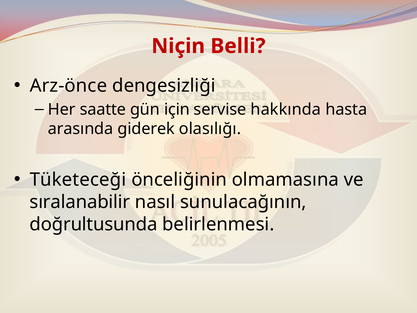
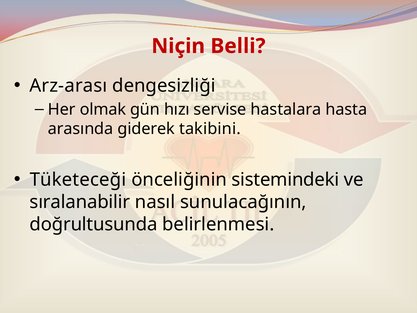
Arz-önce: Arz-önce -> Arz-arası
saatte: saatte -> olmak
için: için -> hızı
hakkında: hakkında -> hastalara
olasılığı: olasılığı -> takibini
olmamasına: olmamasına -> sistemindeki
